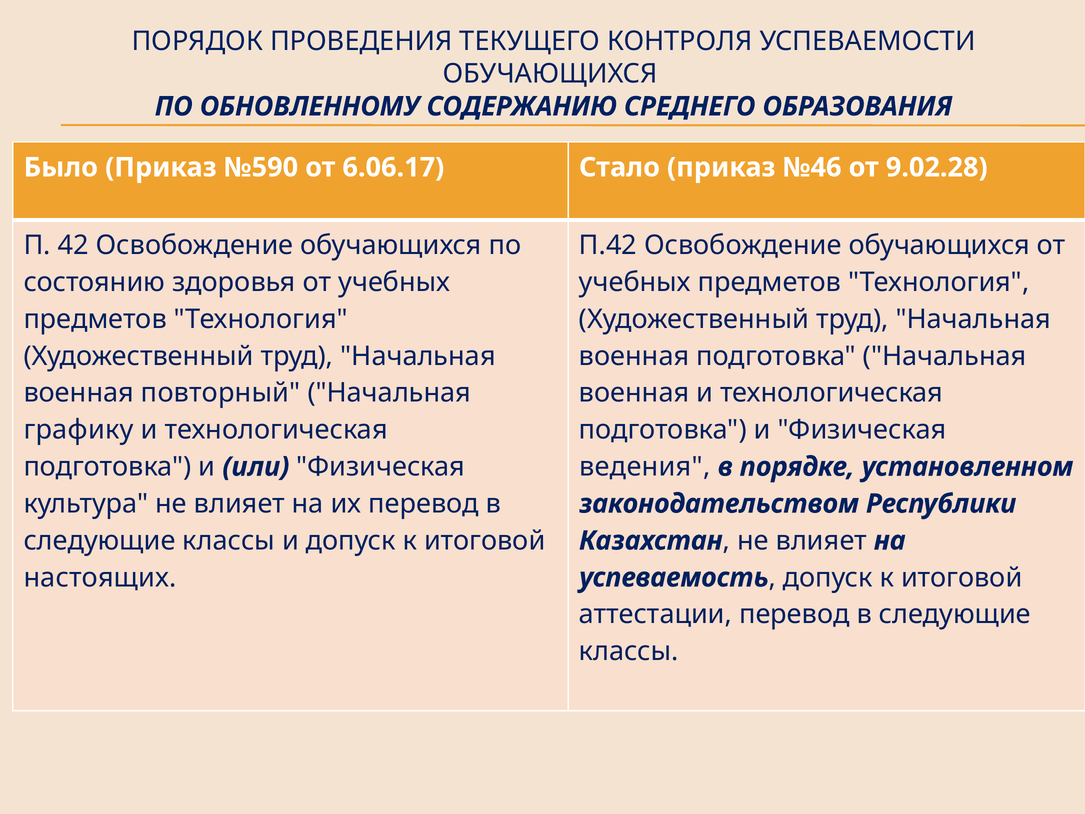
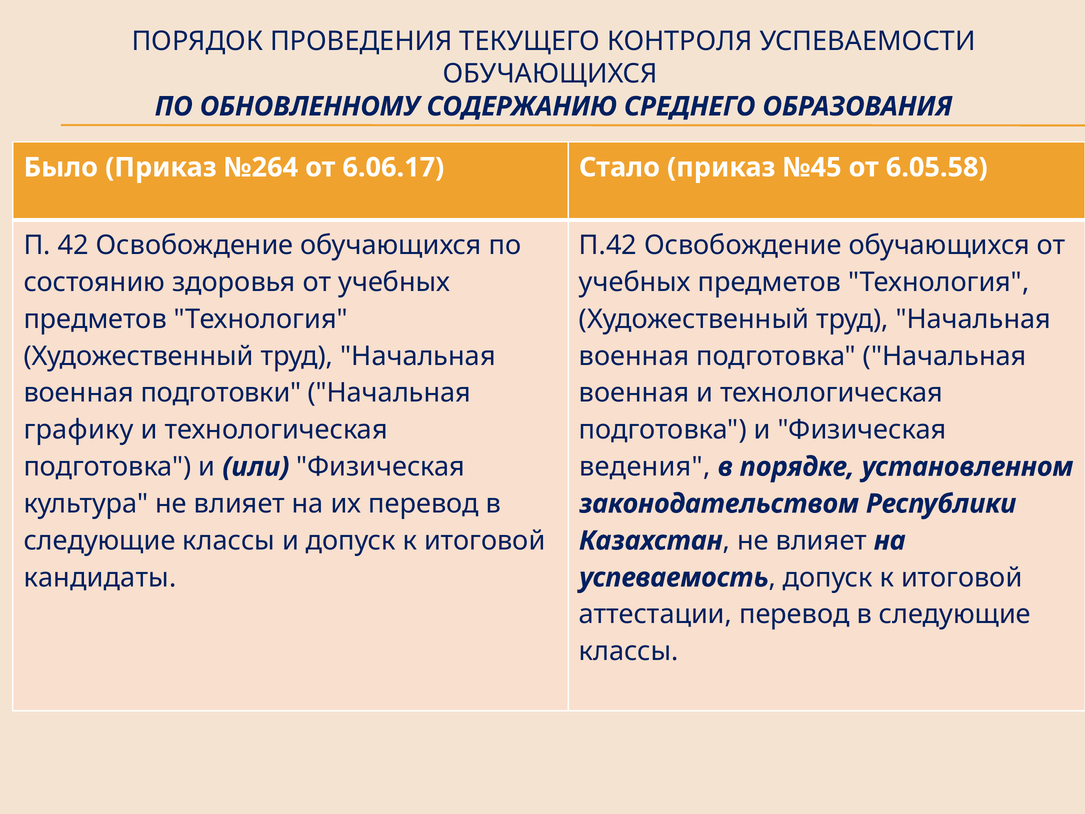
№590: №590 -> №264
№46: №46 -> №45
9.02.28: 9.02.28 -> 6.05.58
повторный: повторный -> подготовки
настоящих: настоящих -> кандидаты
